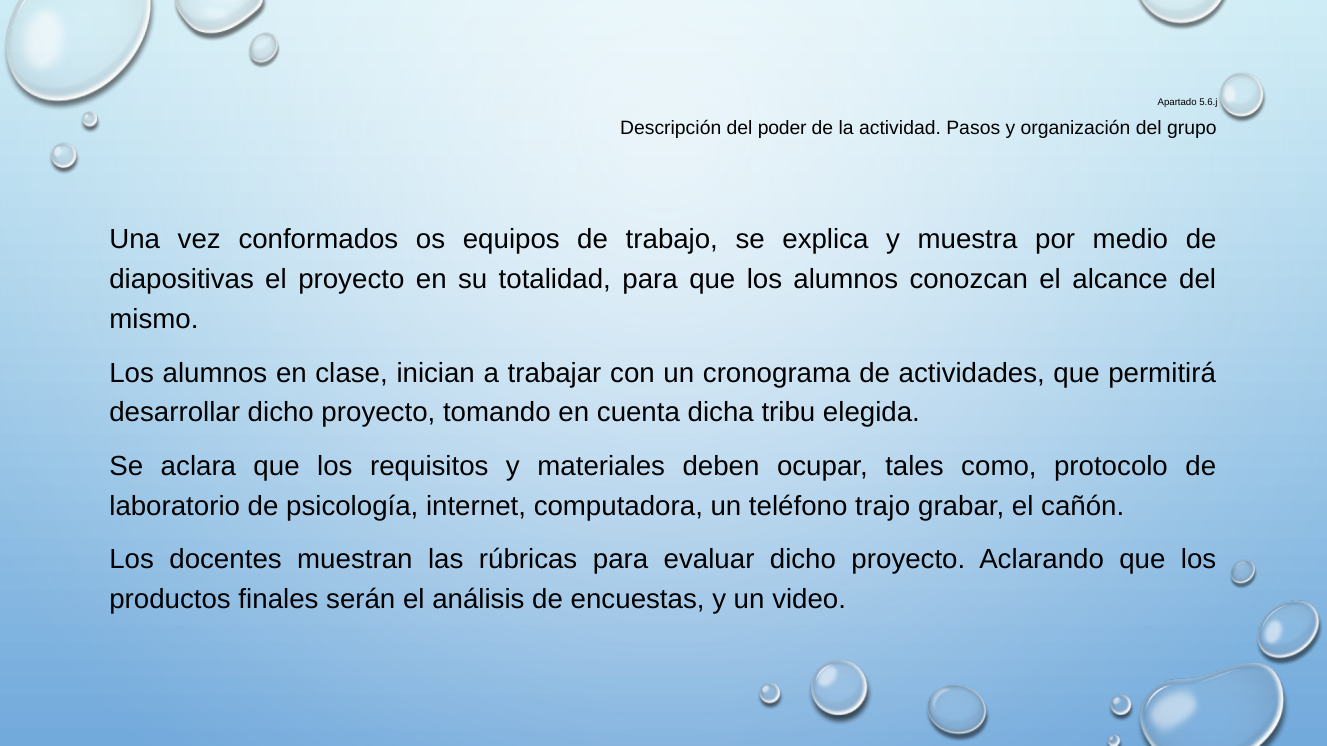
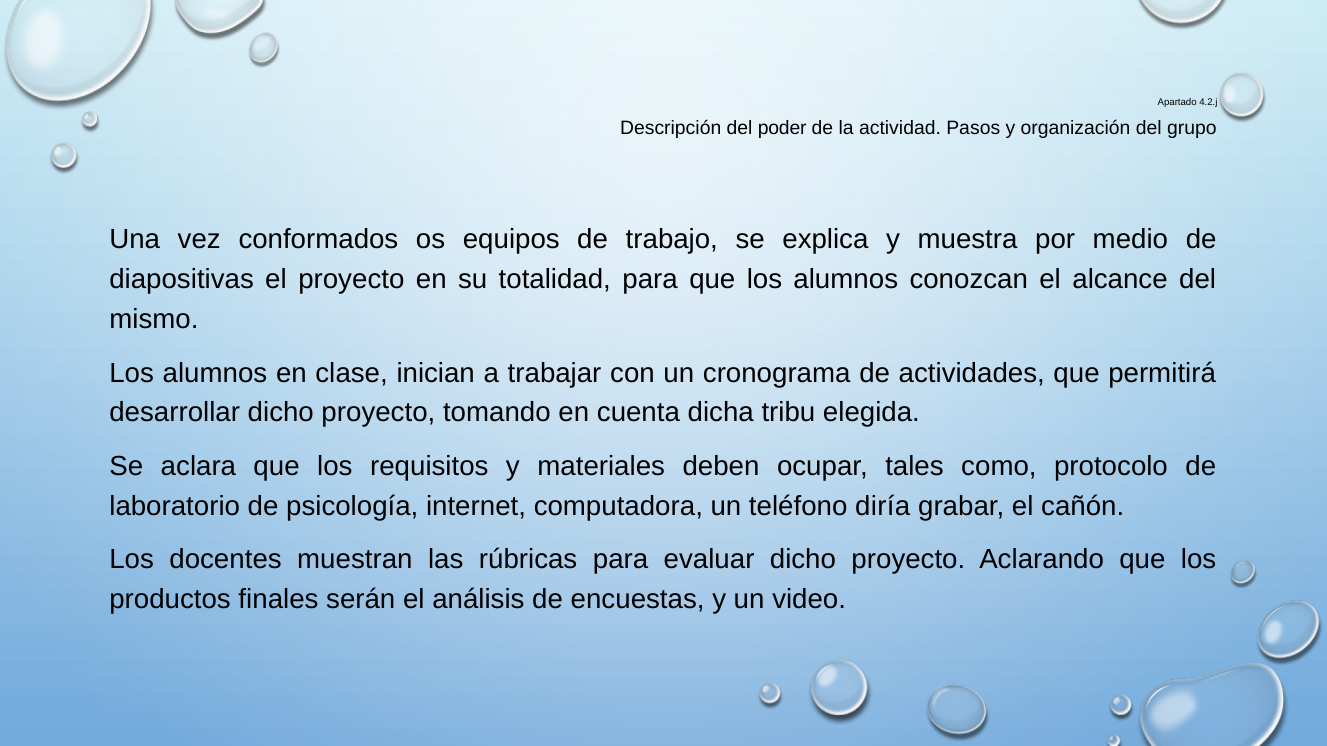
5.6.j: 5.6.j -> 4.2.j
trajo: trajo -> diría
